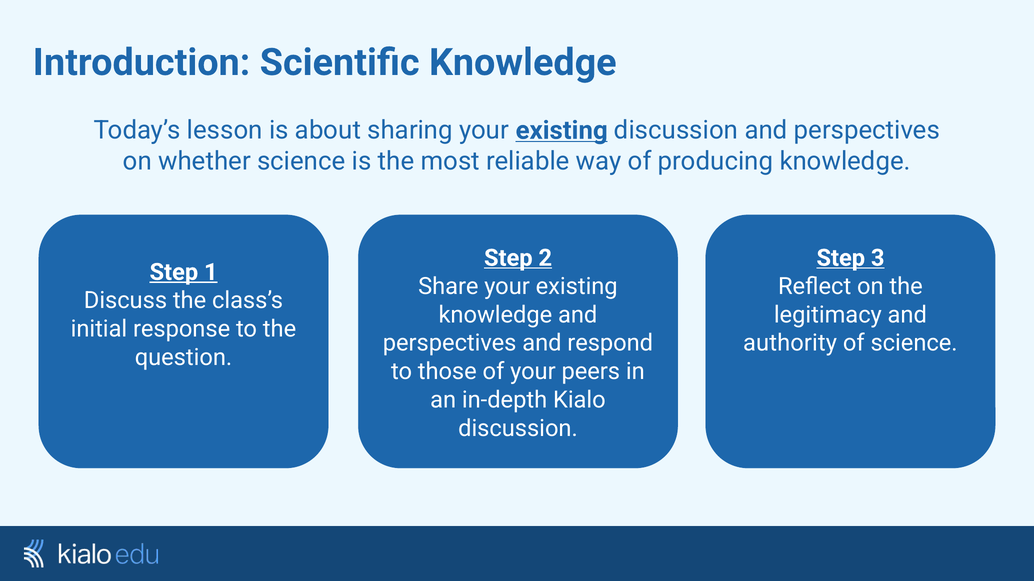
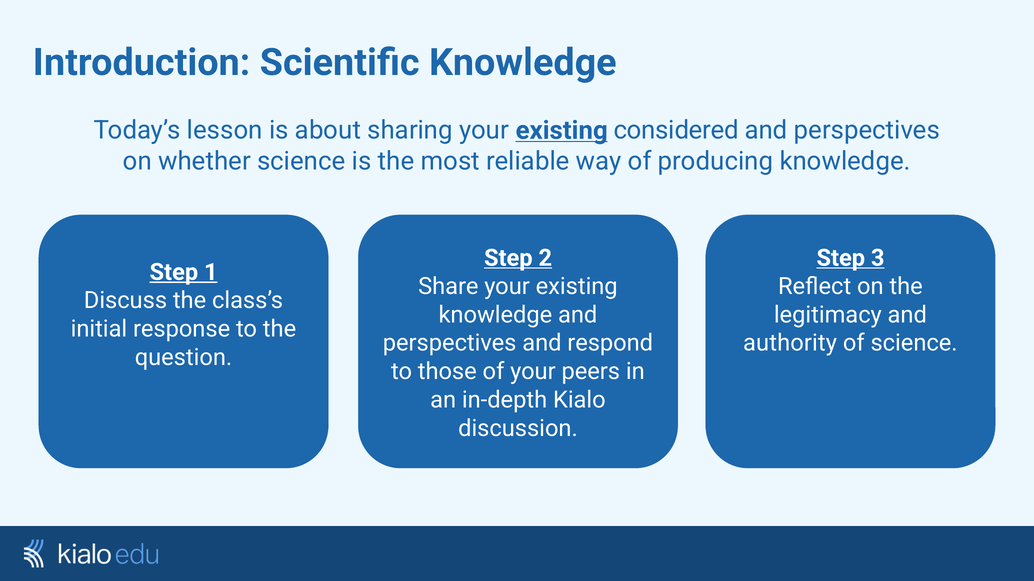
existing discussion: discussion -> considered
